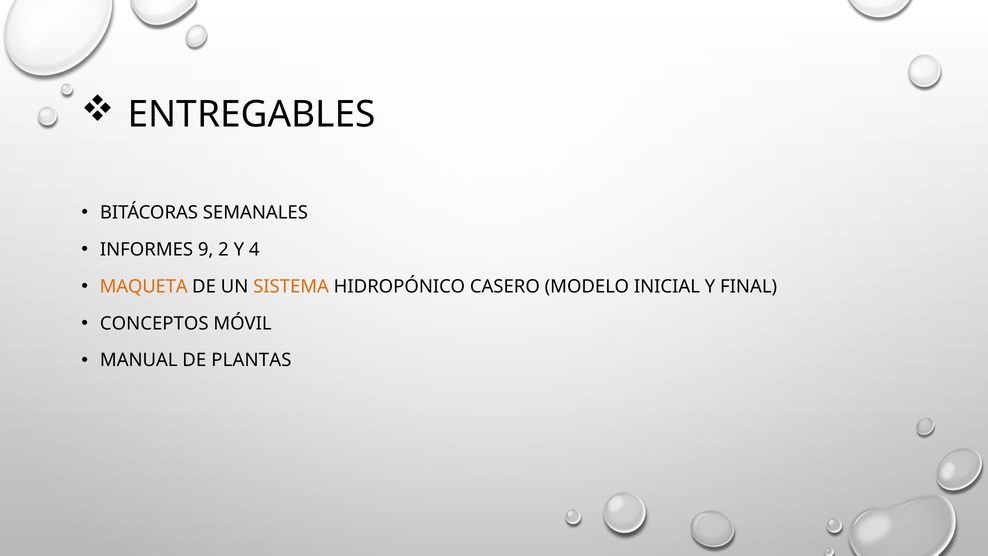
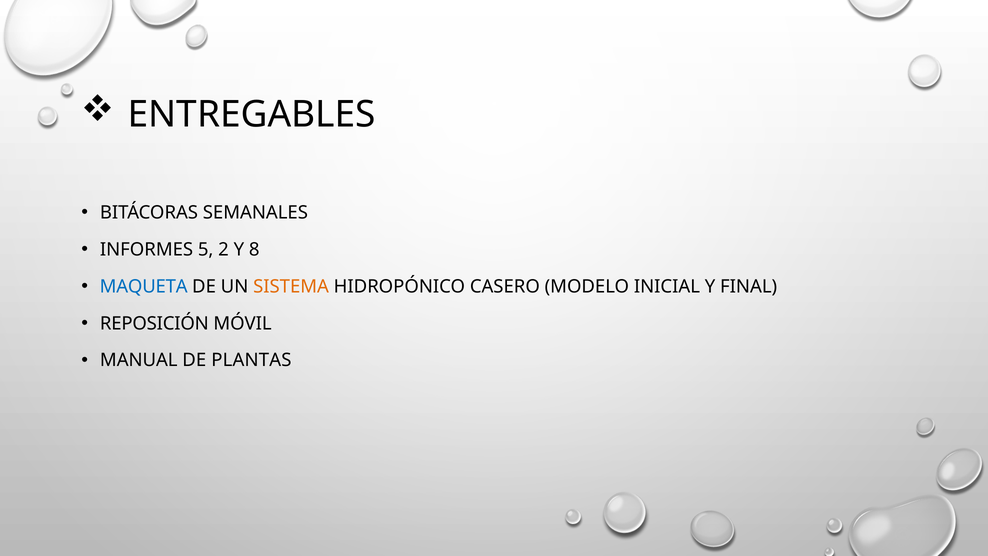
9: 9 -> 5
4: 4 -> 8
MAQUETA colour: orange -> blue
CONCEPTOS: CONCEPTOS -> REPOSICIÓN
